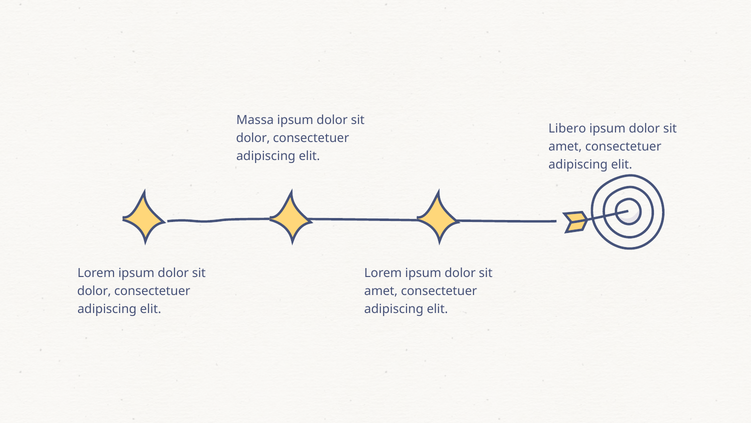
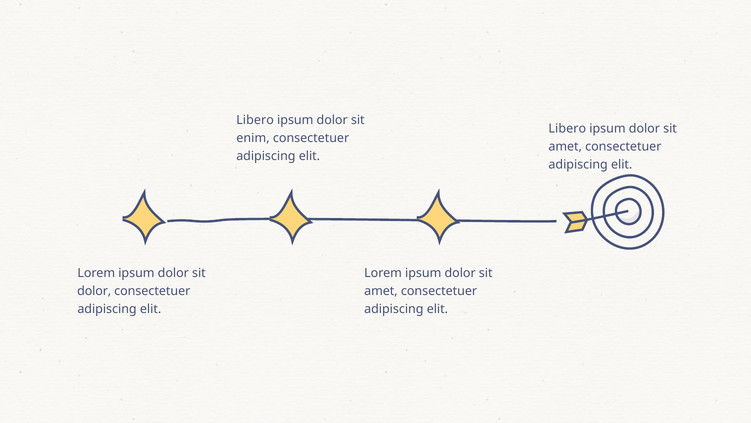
Massa at (255, 120): Massa -> Libero
dolor at (253, 138): dolor -> enim
